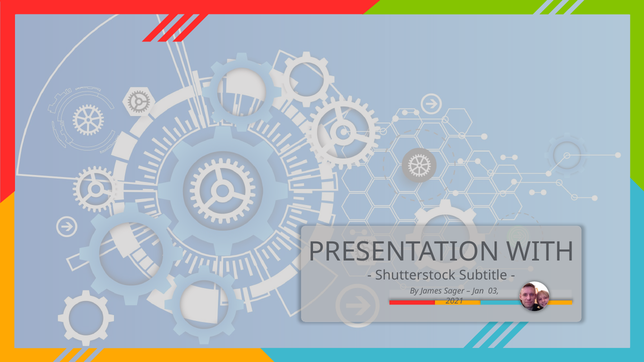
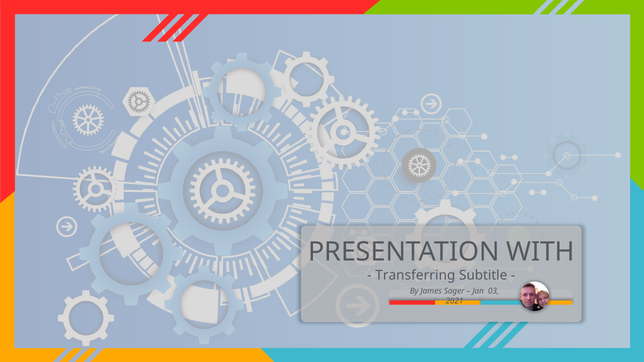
Shutterstock: Shutterstock -> Transferring
